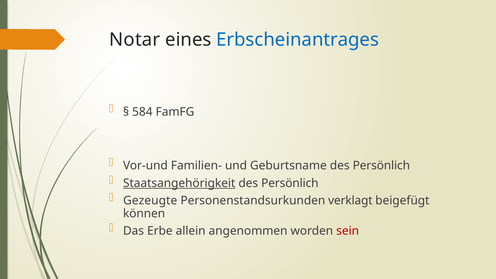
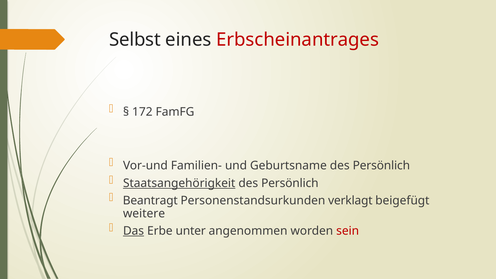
Notar: Notar -> Selbst
Erbscheinantrages colour: blue -> red
584: 584 -> 172
Gezeugte: Gezeugte -> Beantragt
können: können -> weitere
Das underline: none -> present
allein: allein -> unter
